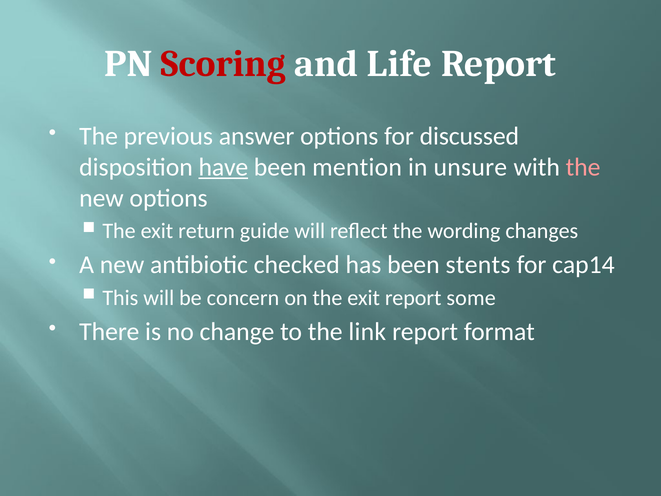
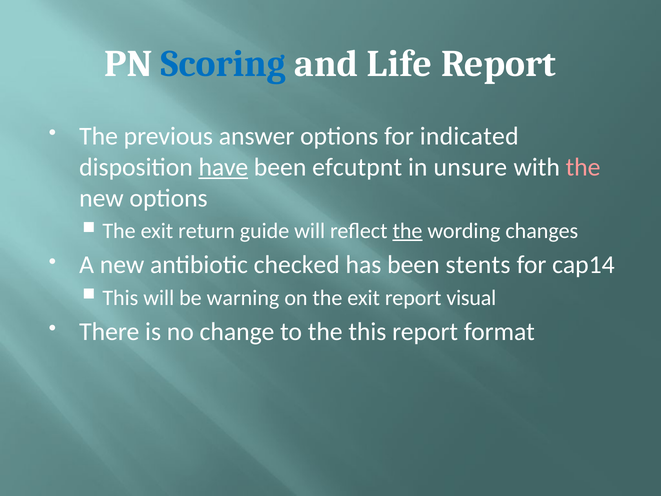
Scoring colour: red -> blue
discussed: discussed -> indicated
mention: mention -> efcutpnt
the at (407, 231) underline: none -> present
concern: concern -> warning
some: some -> visual
the link: link -> this
